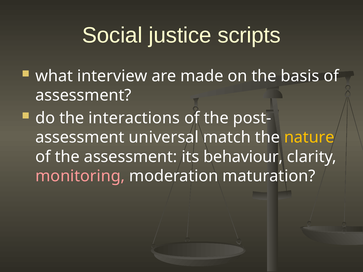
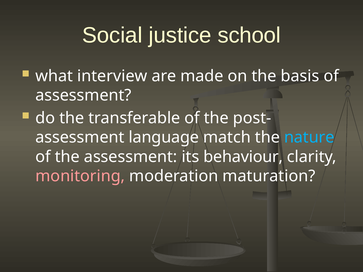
scripts: scripts -> school
interactions: interactions -> transferable
universal: universal -> language
nature colour: yellow -> light blue
